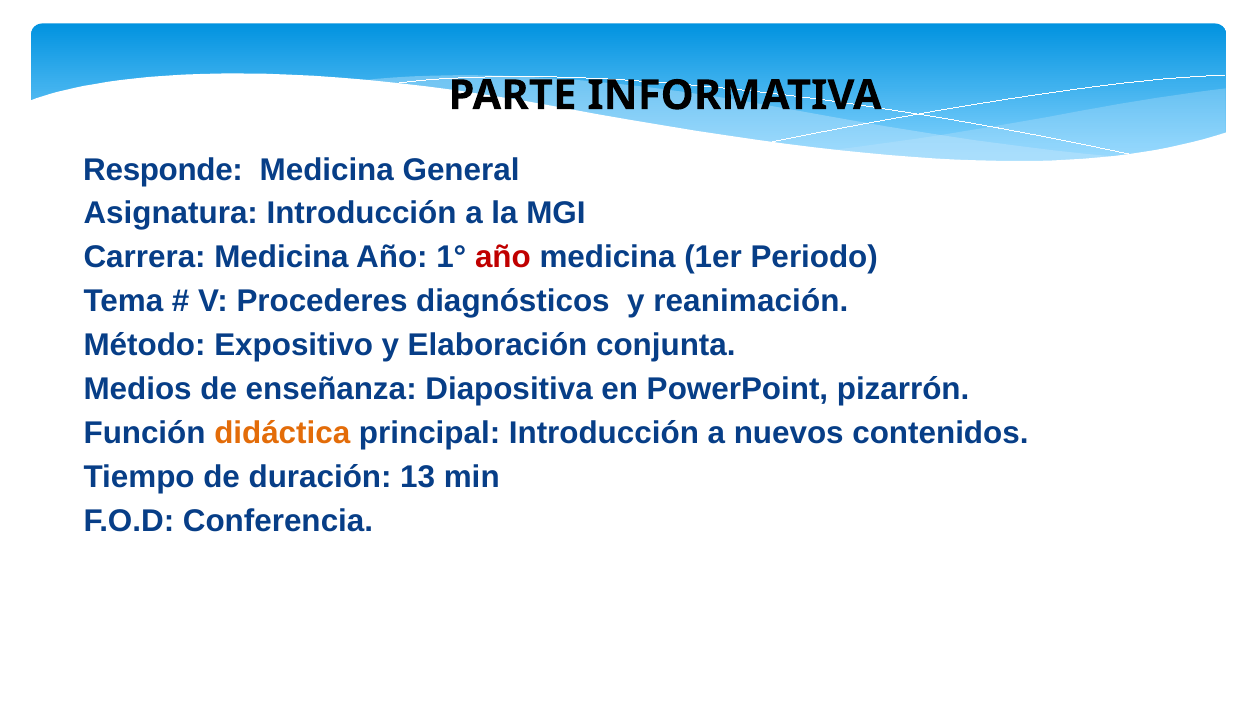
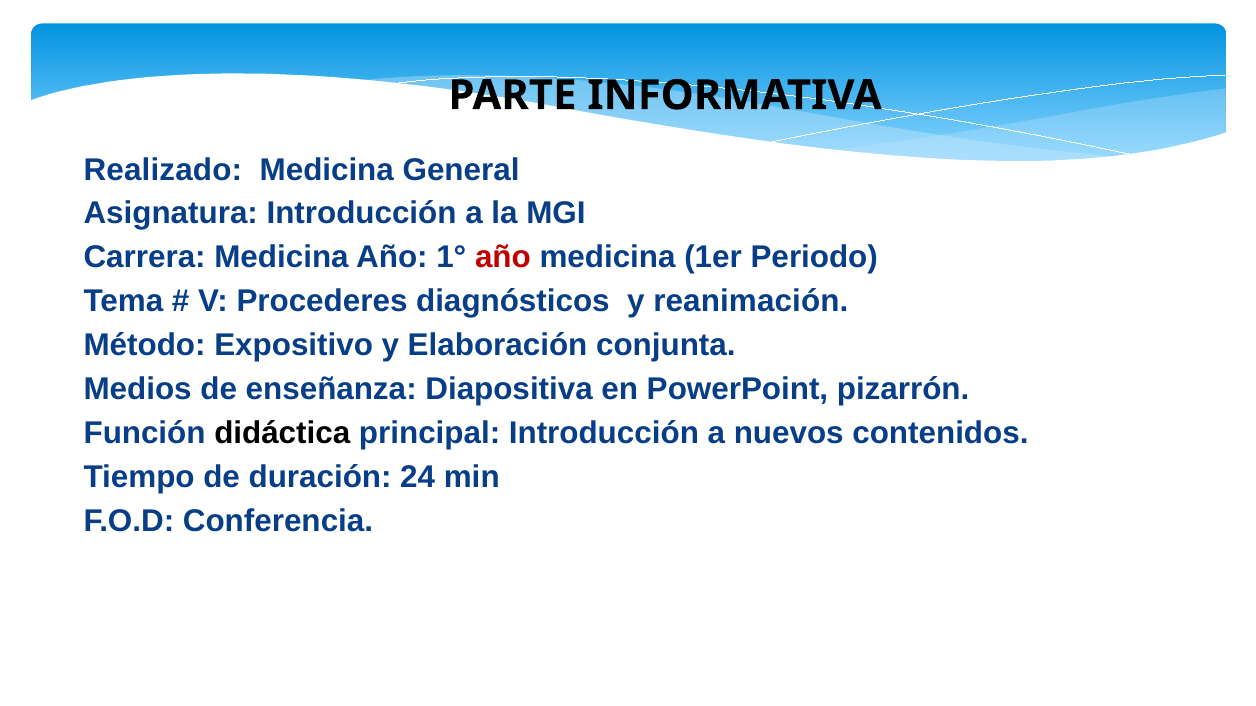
Responde: Responde -> Realizado
didáctica colour: orange -> black
13: 13 -> 24
